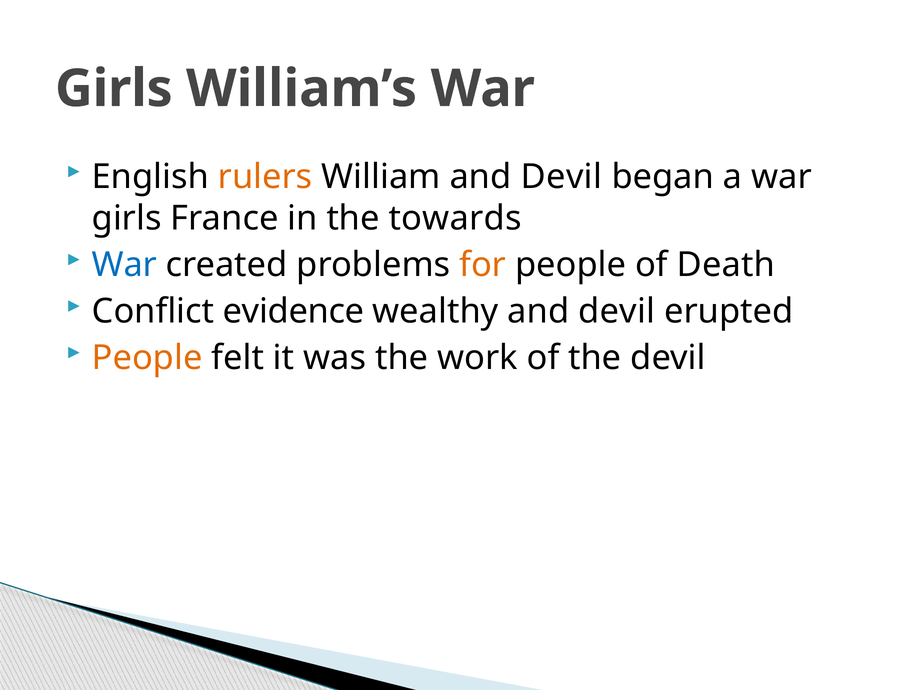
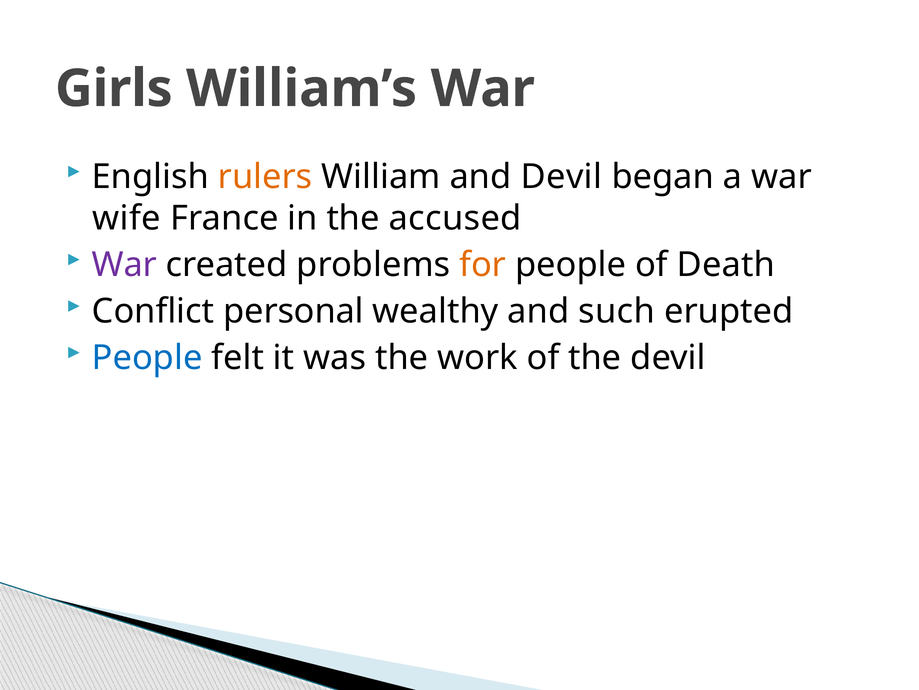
girls at (127, 218): girls -> wife
towards: towards -> accused
War at (124, 264) colour: blue -> purple
evidence: evidence -> personal
wealthy and devil: devil -> such
People at (147, 357) colour: orange -> blue
